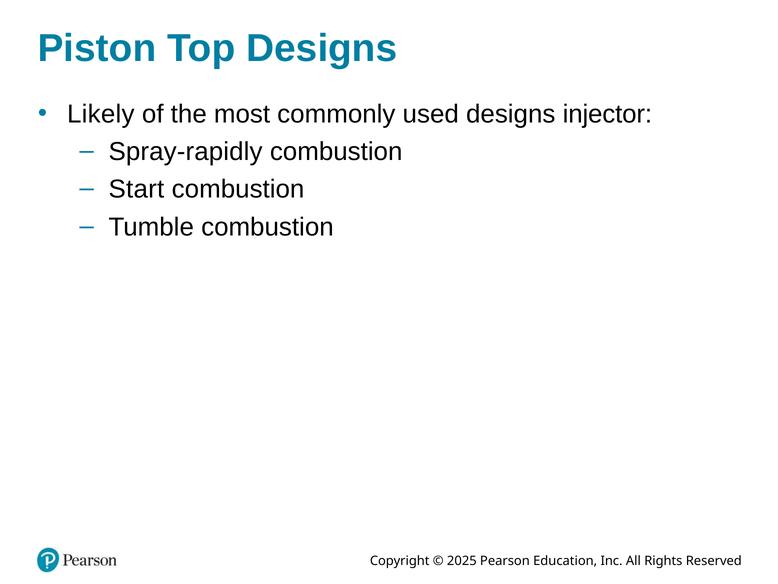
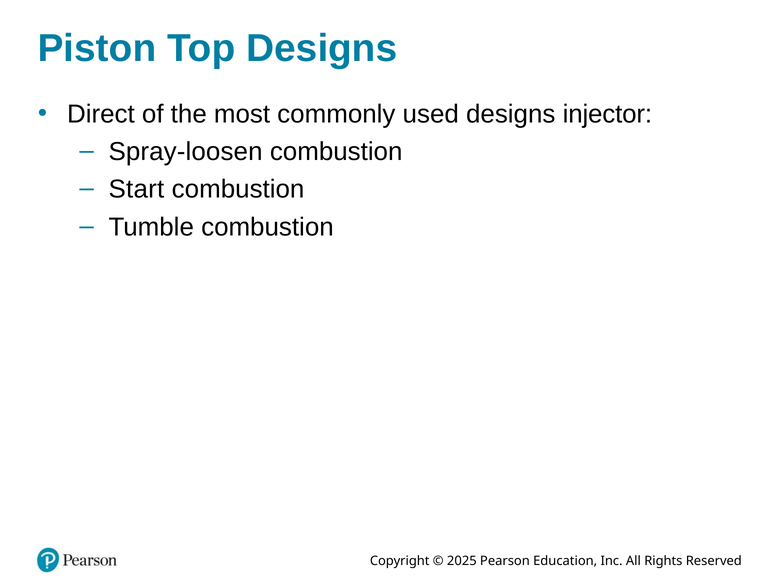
Likely: Likely -> Direct
Spray-rapidly: Spray-rapidly -> Spray-loosen
